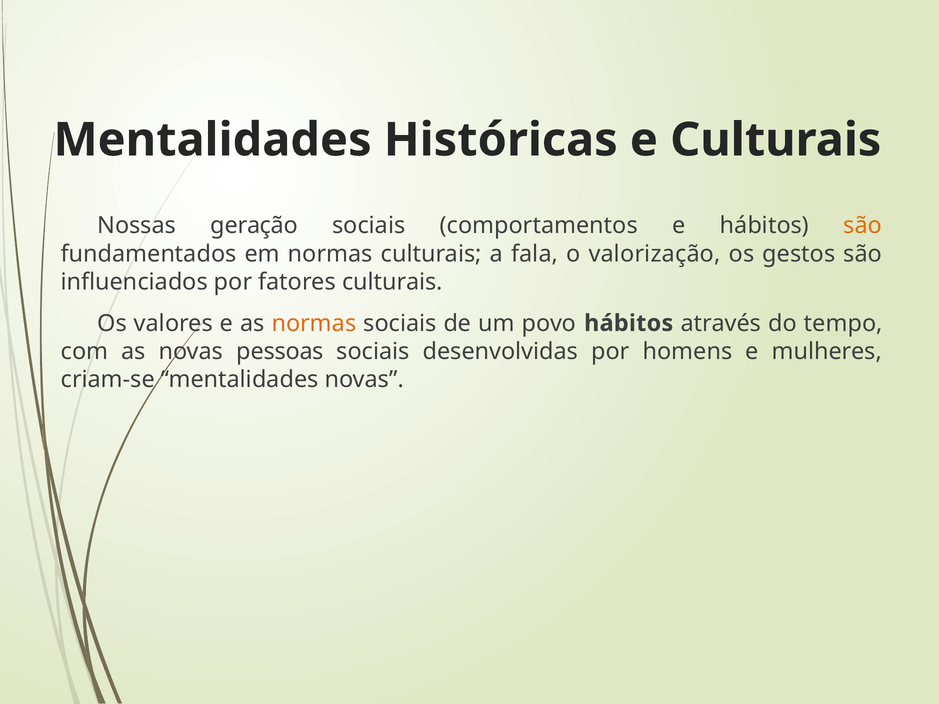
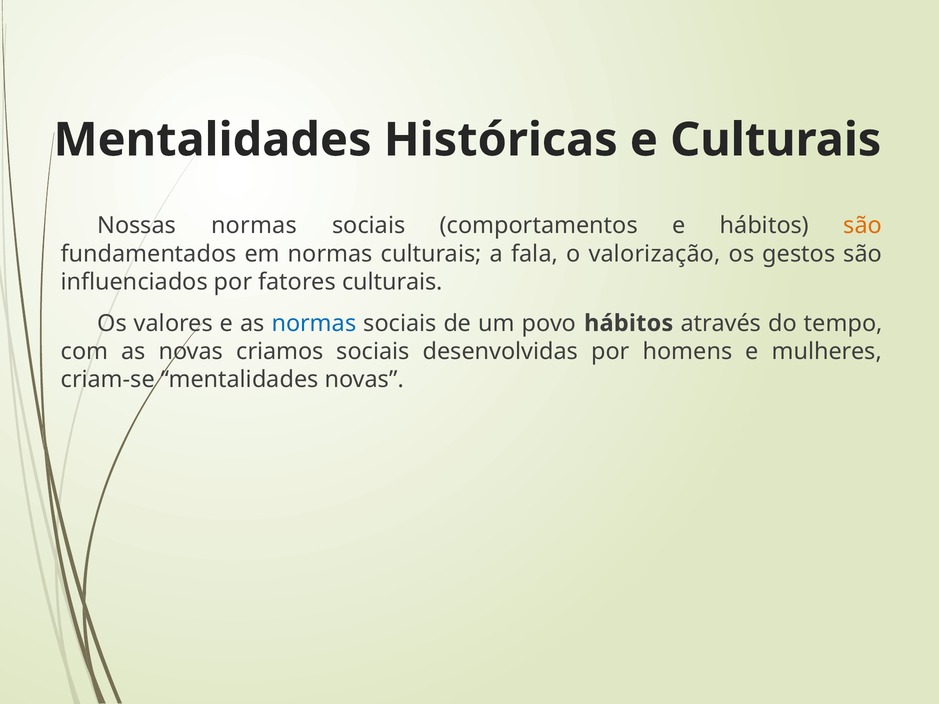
Nossas geração: geração -> normas
normas at (314, 323) colour: orange -> blue
pessoas: pessoas -> criamos
